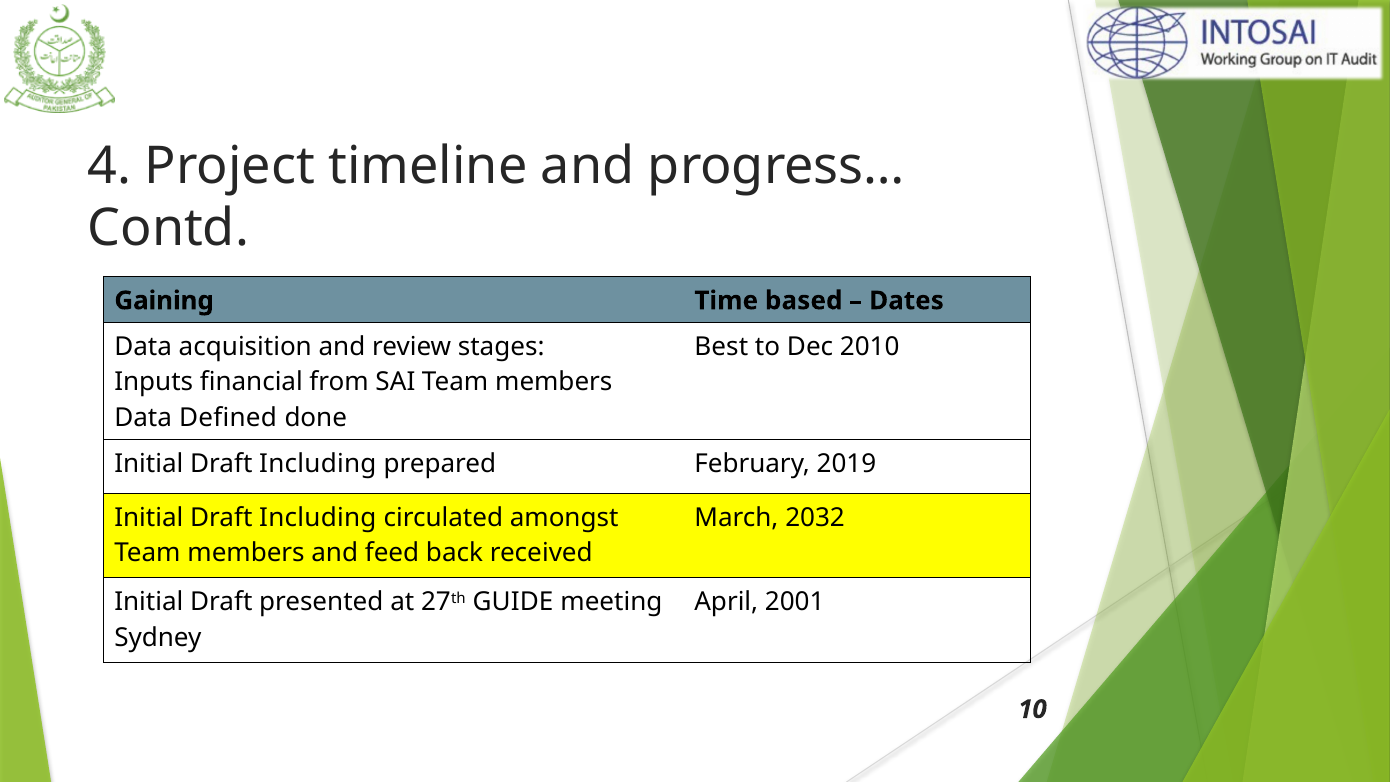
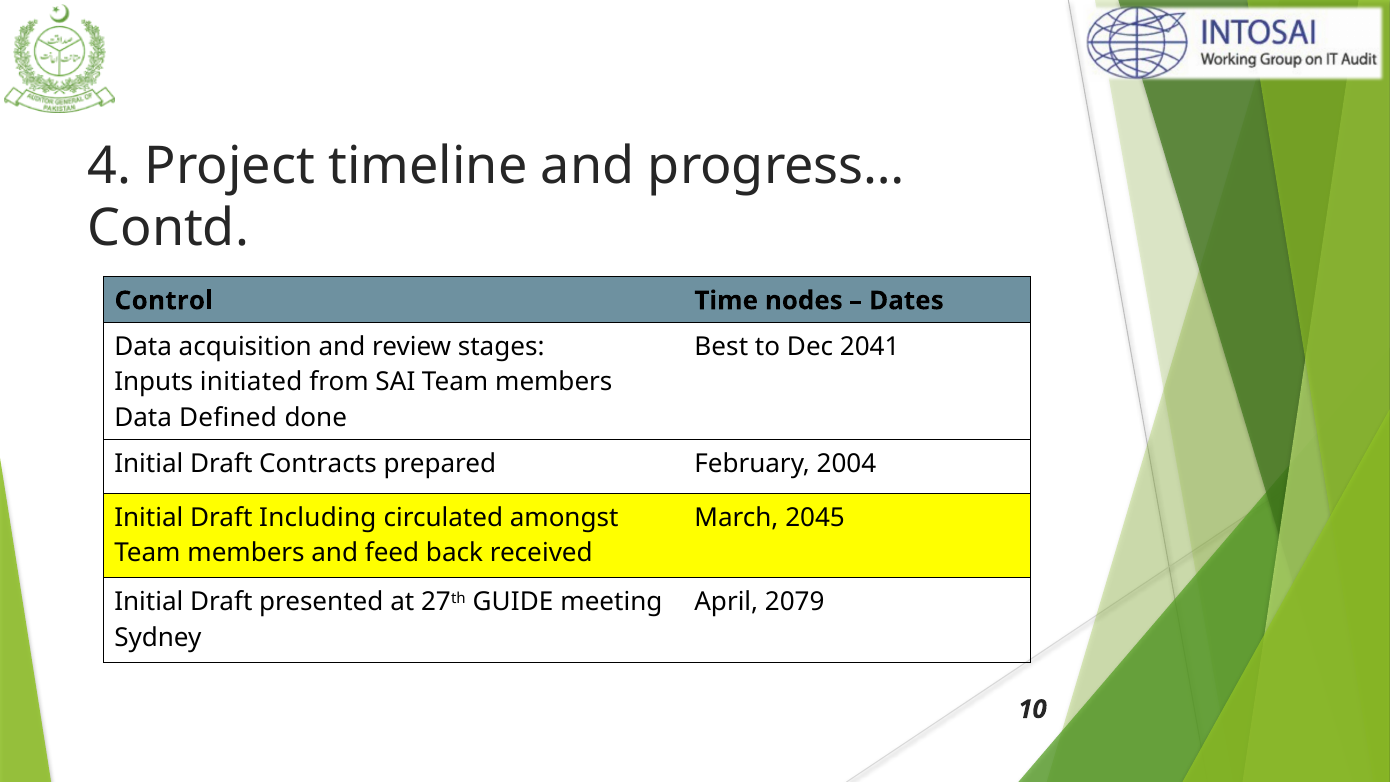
Gaining: Gaining -> Control
based: based -> nodes
2010: 2010 -> 2041
financial: financial -> initiated
Including at (318, 463): Including -> Contracts
2019: 2019 -> 2004
2032: 2032 -> 2045
2001: 2001 -> 2079
